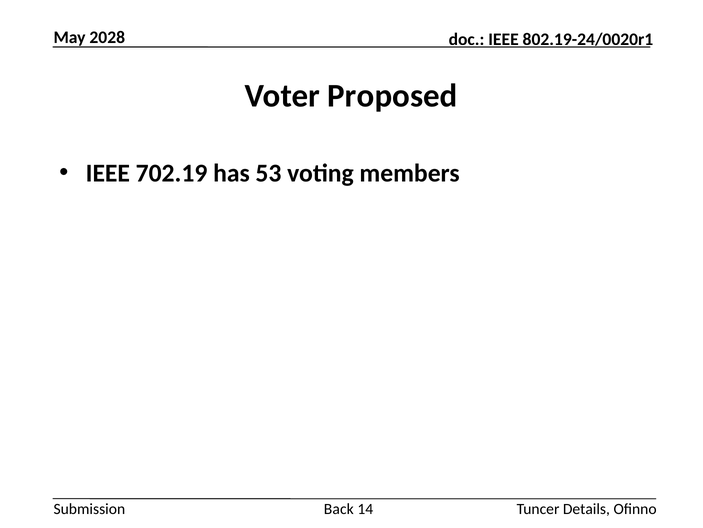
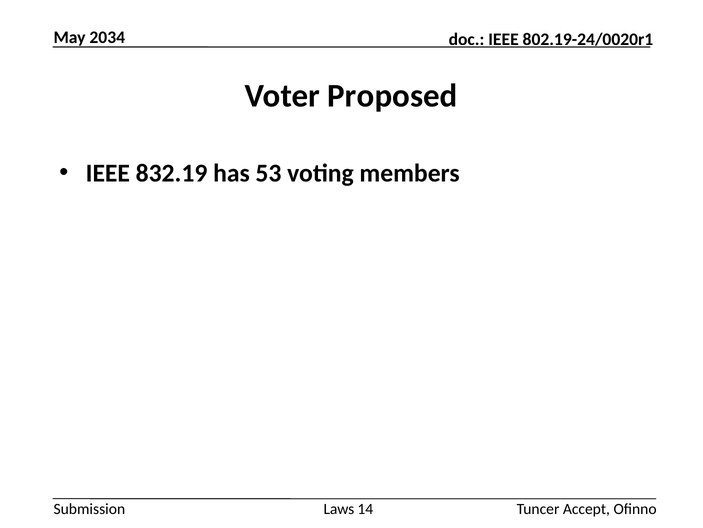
2028: 2028 -> 2034
702.19: 702.19 -> 832.19
Back: Back -> Laws
Details: Details -> Accept
